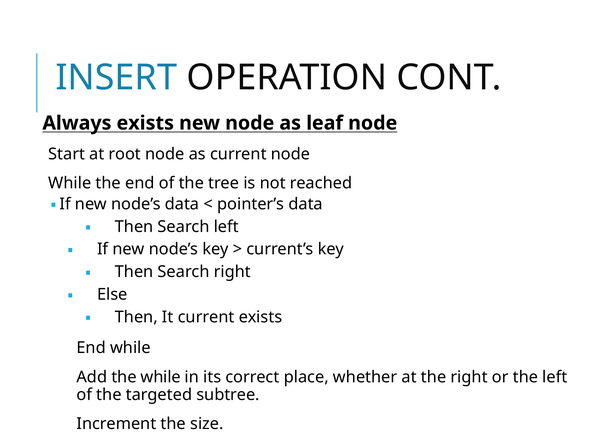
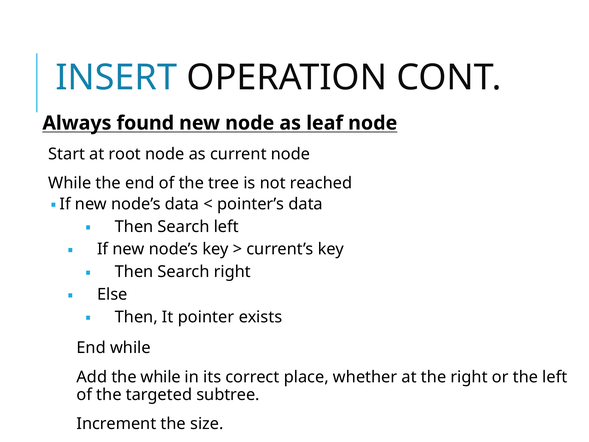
Always exists: exists -> found
It current: current -> pointer
